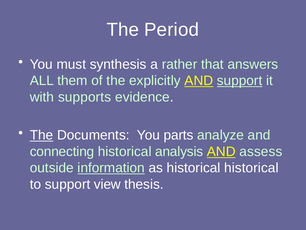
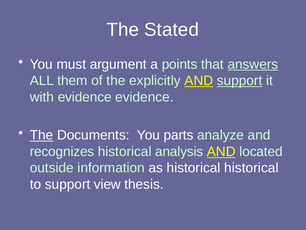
Period: Period -> Stated
synthesis: synthesis -> argument
rather: rather -> points
answers underline: none -> present
with supports: supports -> evidence
connecting: connecting -> recognizes
assess: assess -> located
information underline: present -> none
